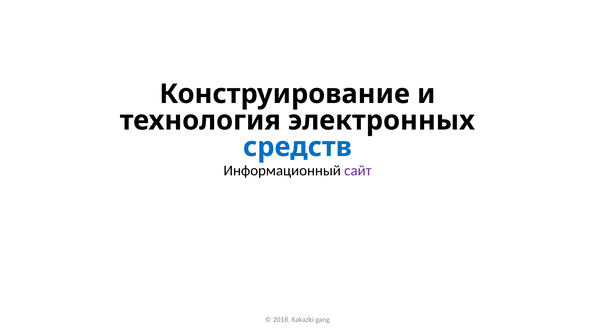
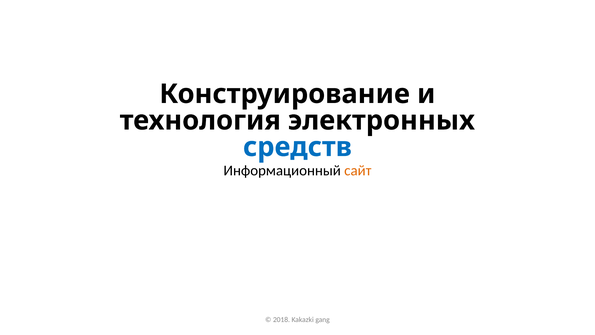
сайт colour: purple -> orange
